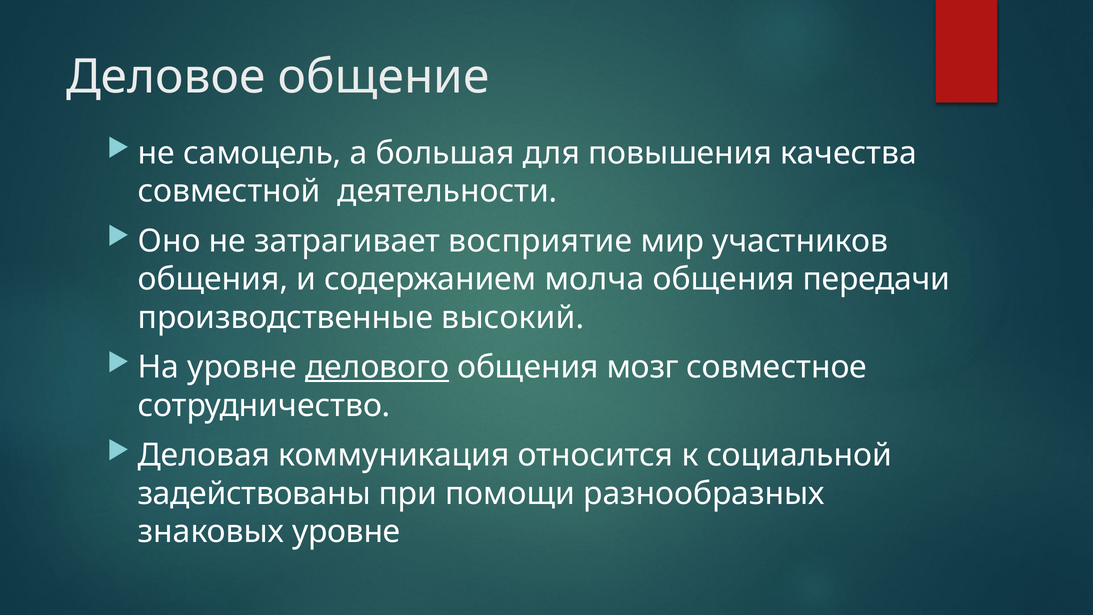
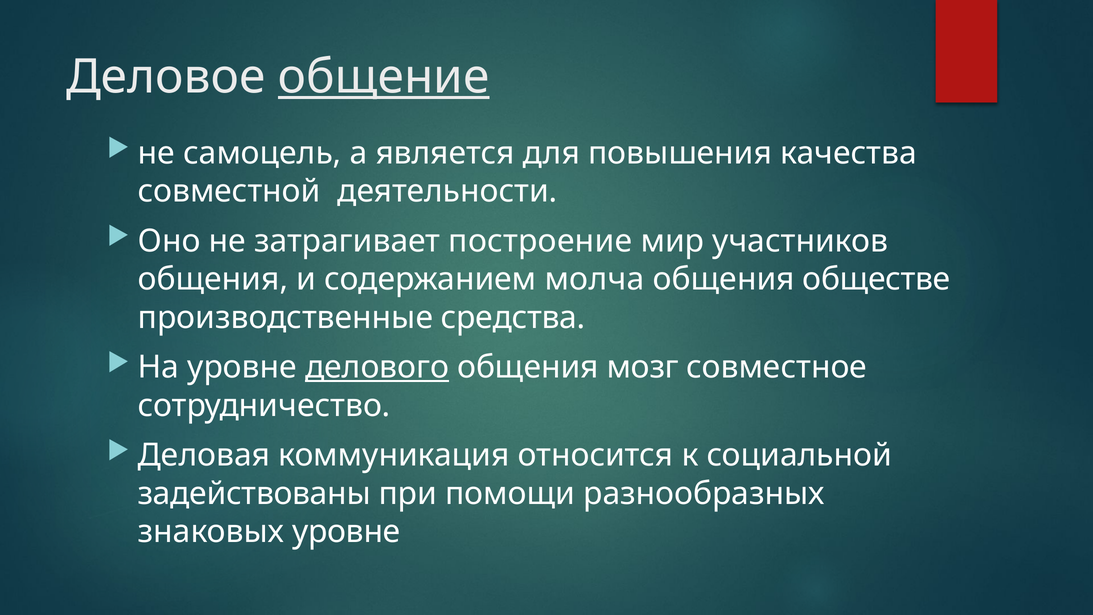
общение underline: none -> present
большая: большая -> является
восприятие: восприятие -> построение
передачи: передачи -> обществе
высокий: высокий -> средства
